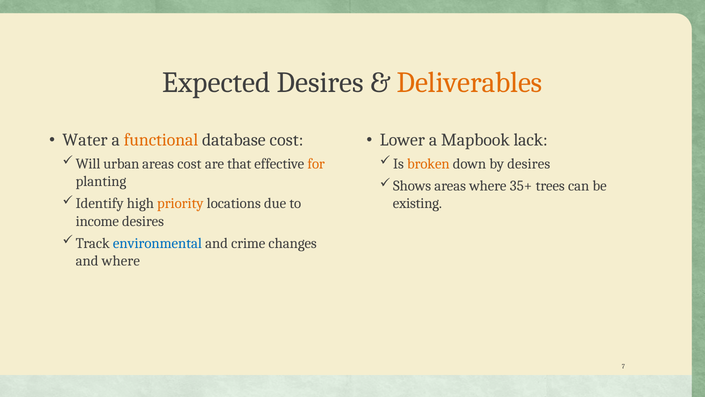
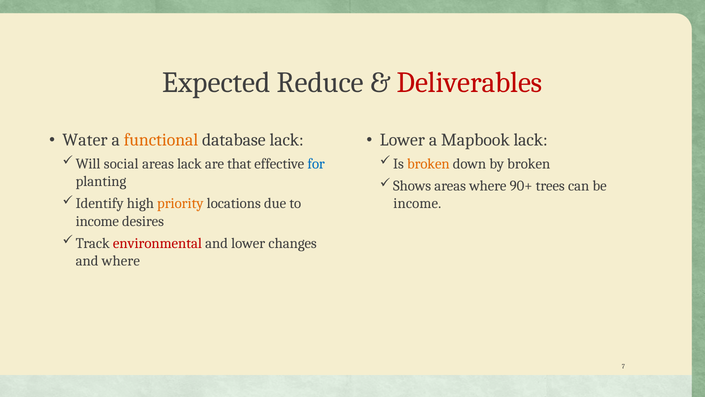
Expected Desires: Desires -> Reduce
Deliverables colour: orange -> red
database cost: cost -> lack
urban: urban -> social
areas cost: cost -> lack
for colour: orange -> blue
by desires: desires -> broken
35+: 35+ -> 90+
existing at (417, 203): existing -> income
environmental colour: blue -> red
and crime: crime -> lower
